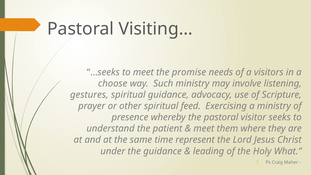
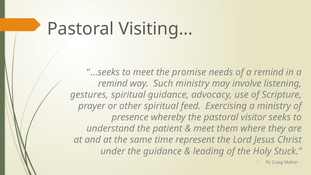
of a visitors: visitors -> remind
choose at (113, 83): choose -> remind
What: What -> Stuck
